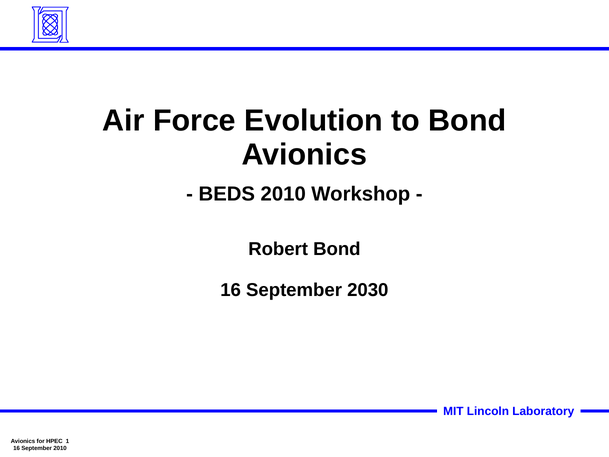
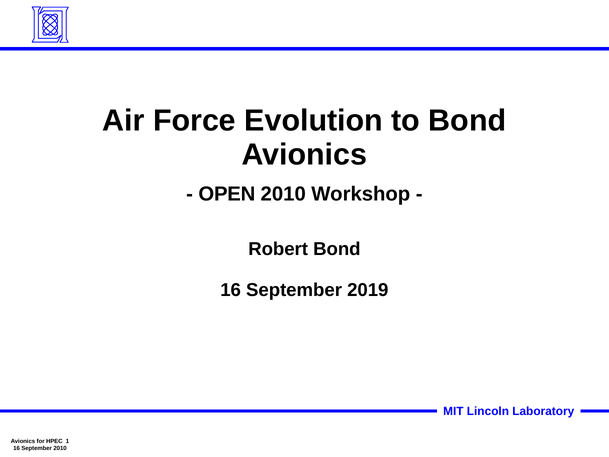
BEDS: BEDS -> OPEN
2030: 2030 -> 2019
